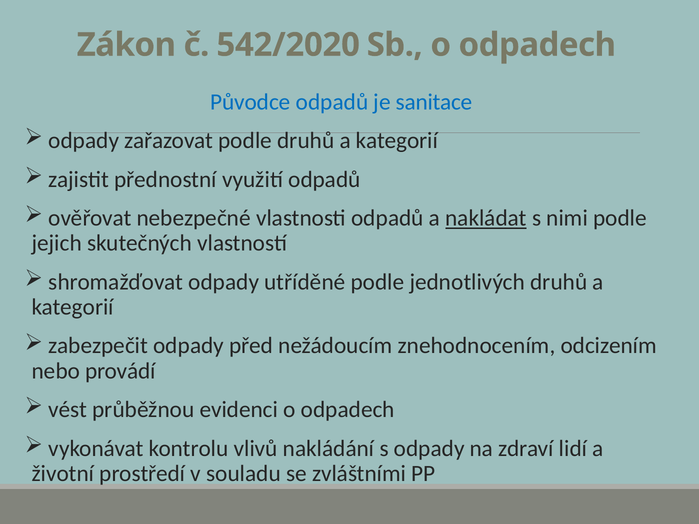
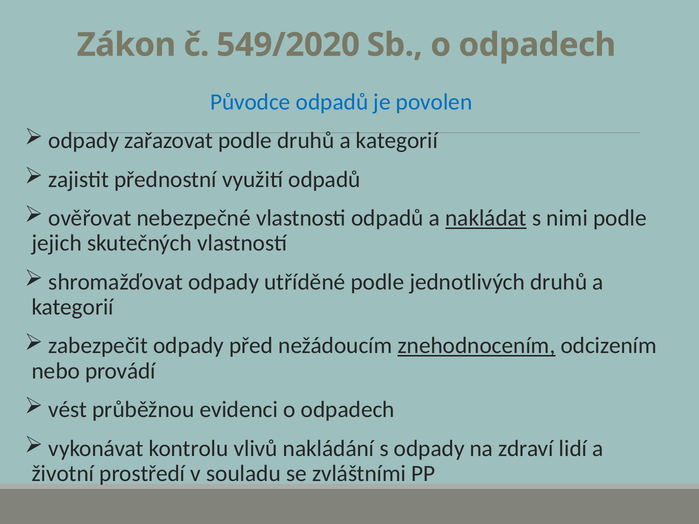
542/2020: 542/2020 -> 549/2020
sanitace: sanitace -> povolen
znehodnocením underline: none -> present
